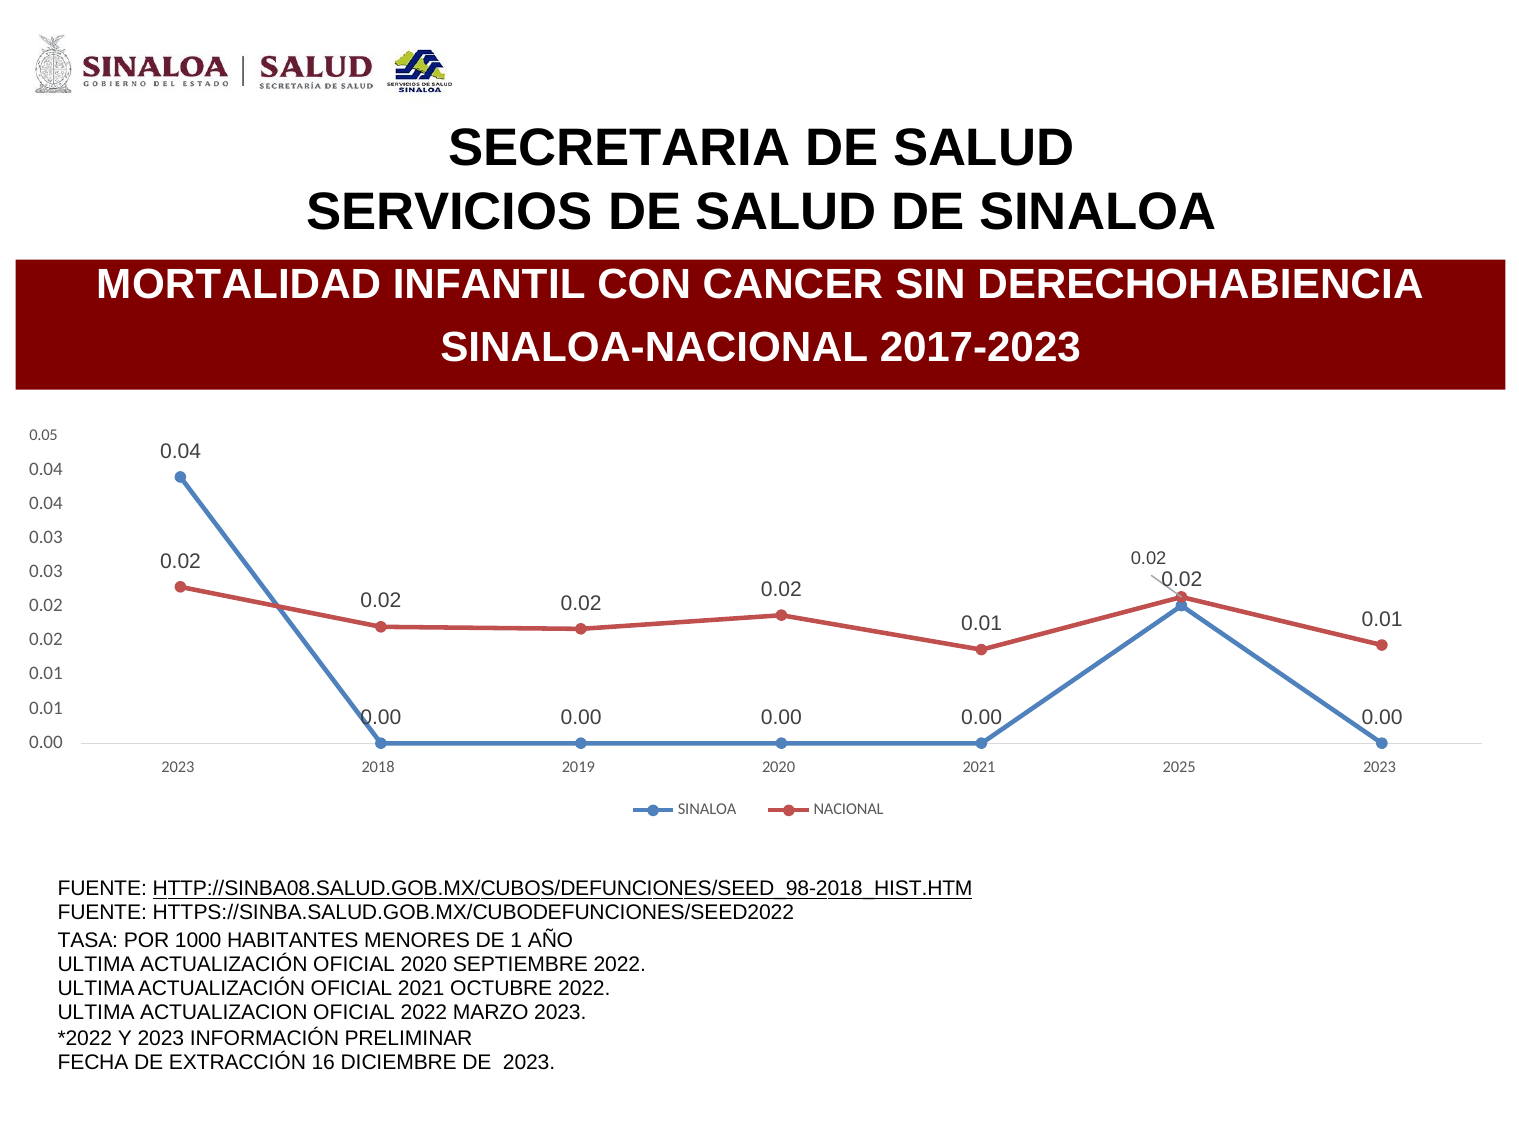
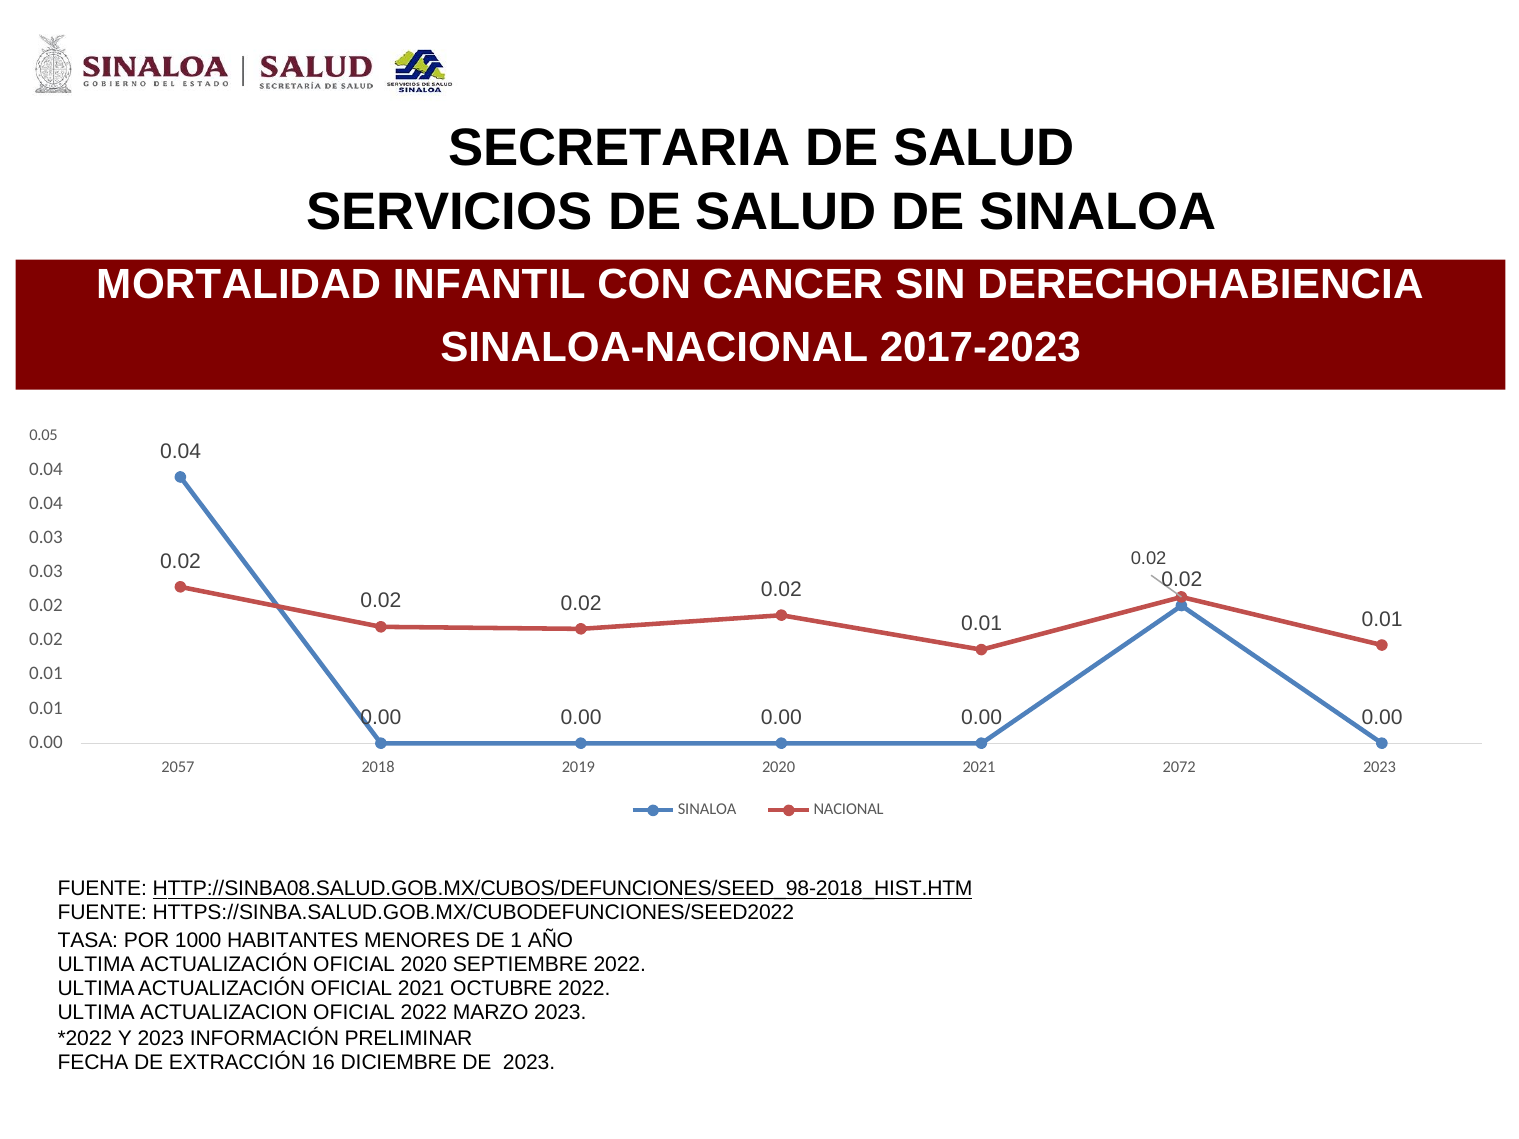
2023 at (178, 767): 2023 -> 2057
2025: 2025 -> 2072
